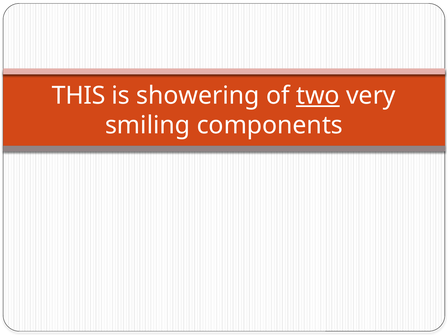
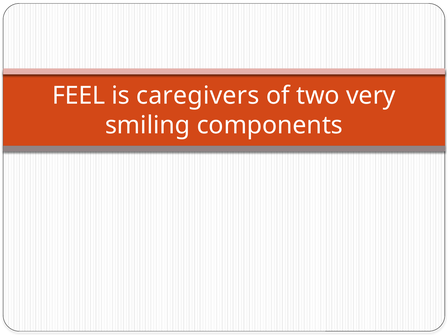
THIS: THIS -> FEEL
showering: showering -> caregivers
two underline: present -> none
